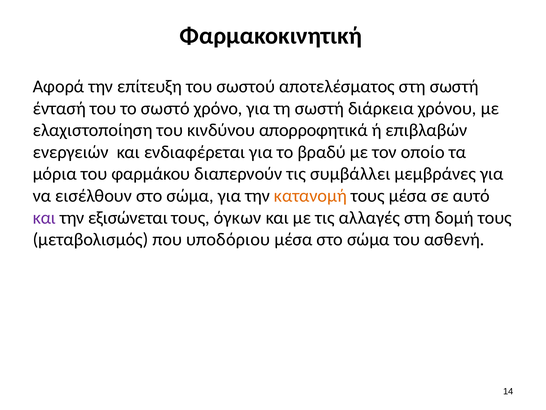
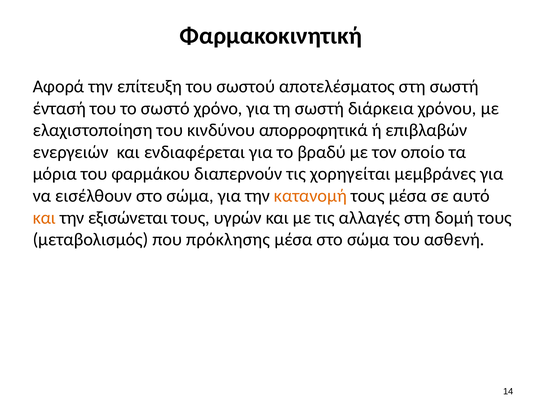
συμβάλλει: συμβάλλει -> χορηγείται
και at (44, 217) colour: purple -> orange
όγκων: όγκων -> υγρών
υποδόριου: υποδόριου -> πρόκλησης
